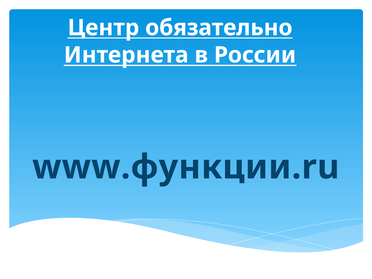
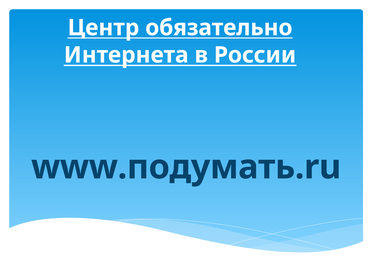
www.функции.ru: www.функции.ru -> www.подумать.ru
